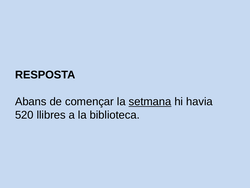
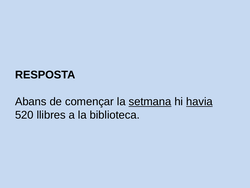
havia underline: none -> present
